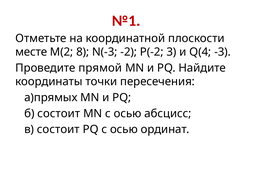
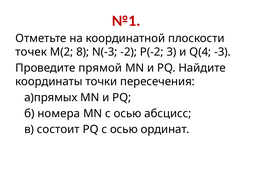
месте: месте -> точек
б состоит: состоит -> номера
